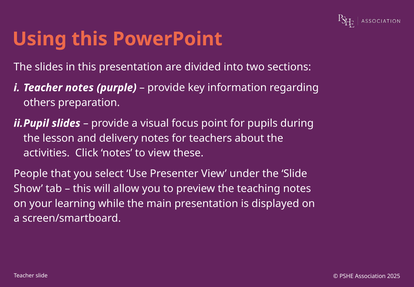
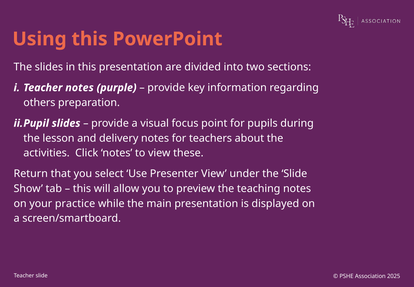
People: People -> Return
learning: learning -> practice
